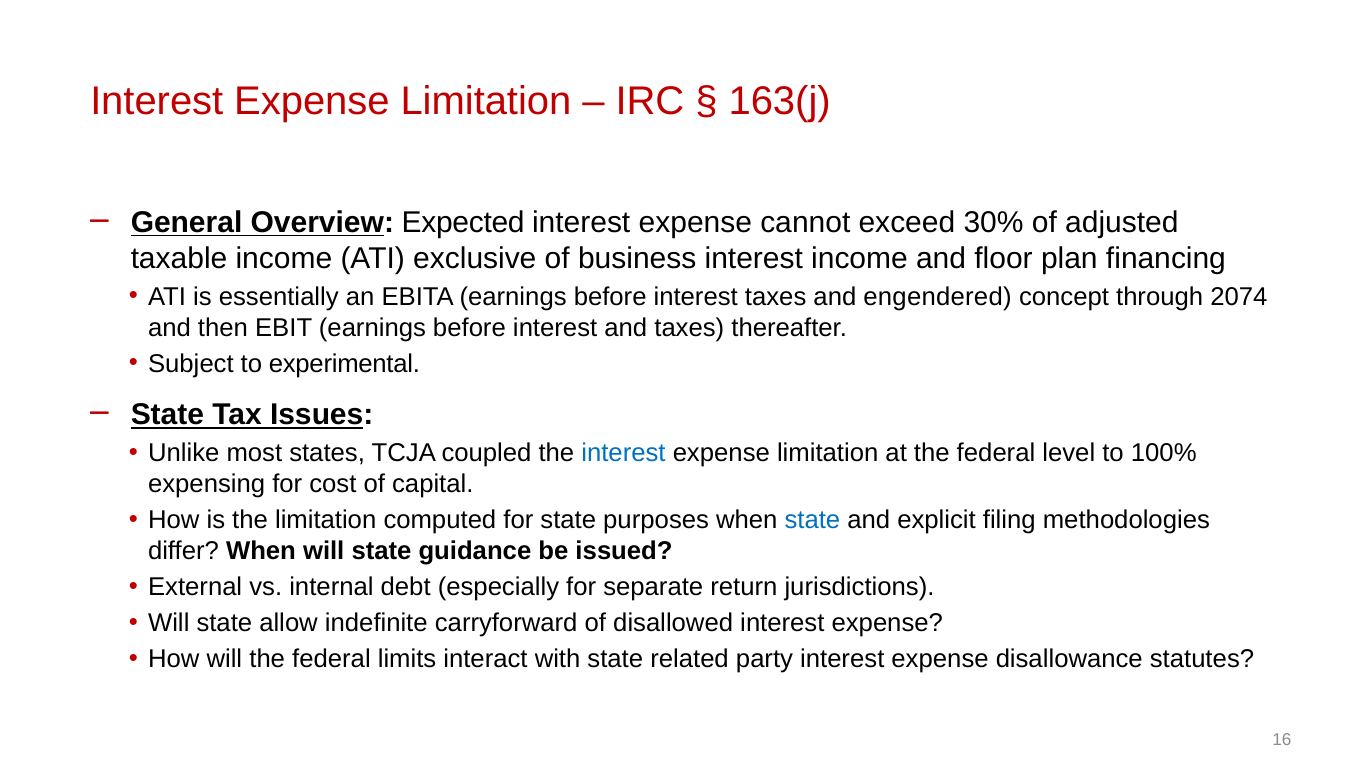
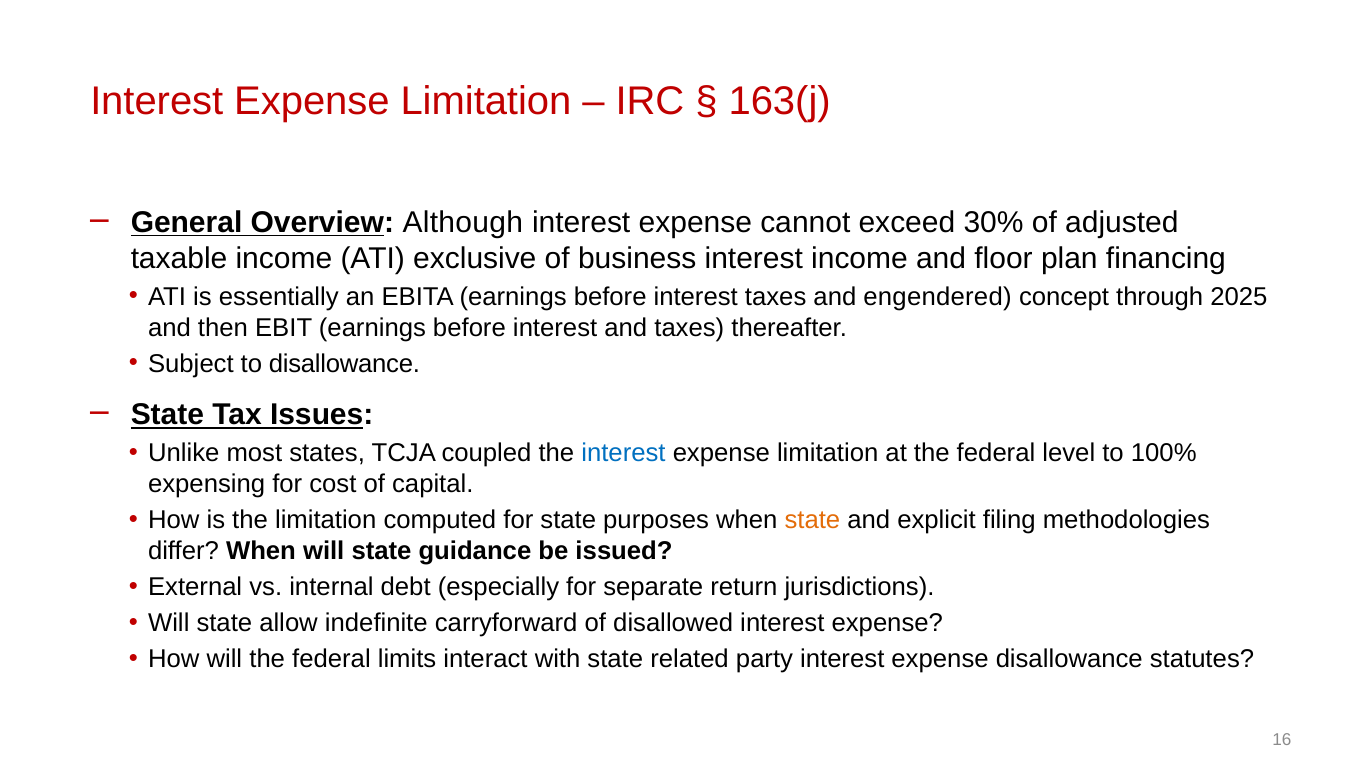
Expected: Expected -> Although
2074: 2074 -> 2025
to experimental: experimental -> disallowance
state at (812, 520) colour: blue -> orange
